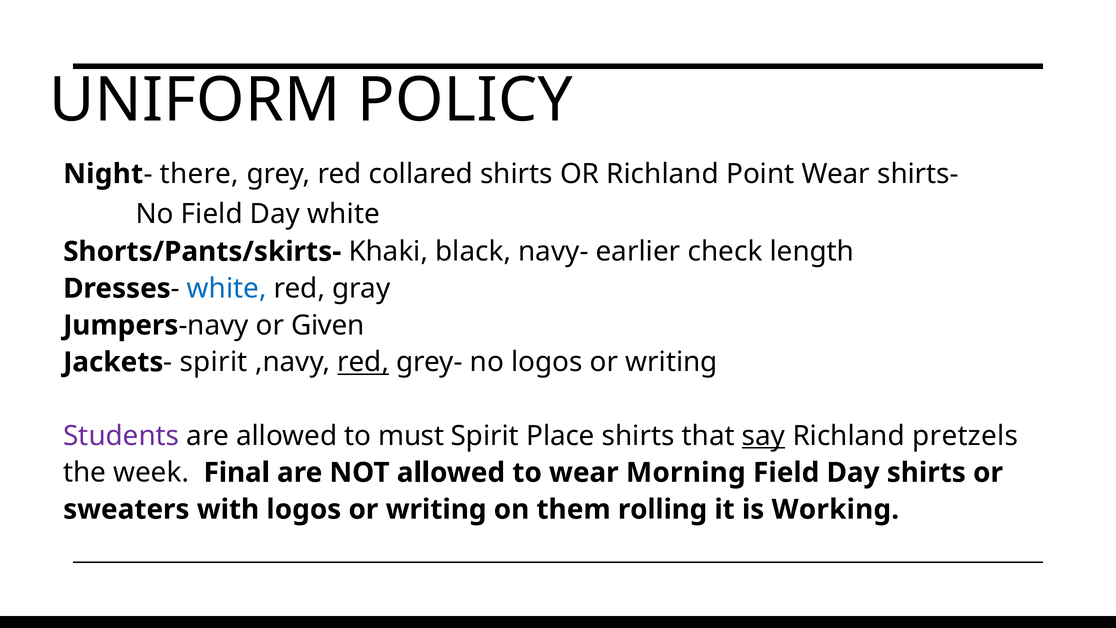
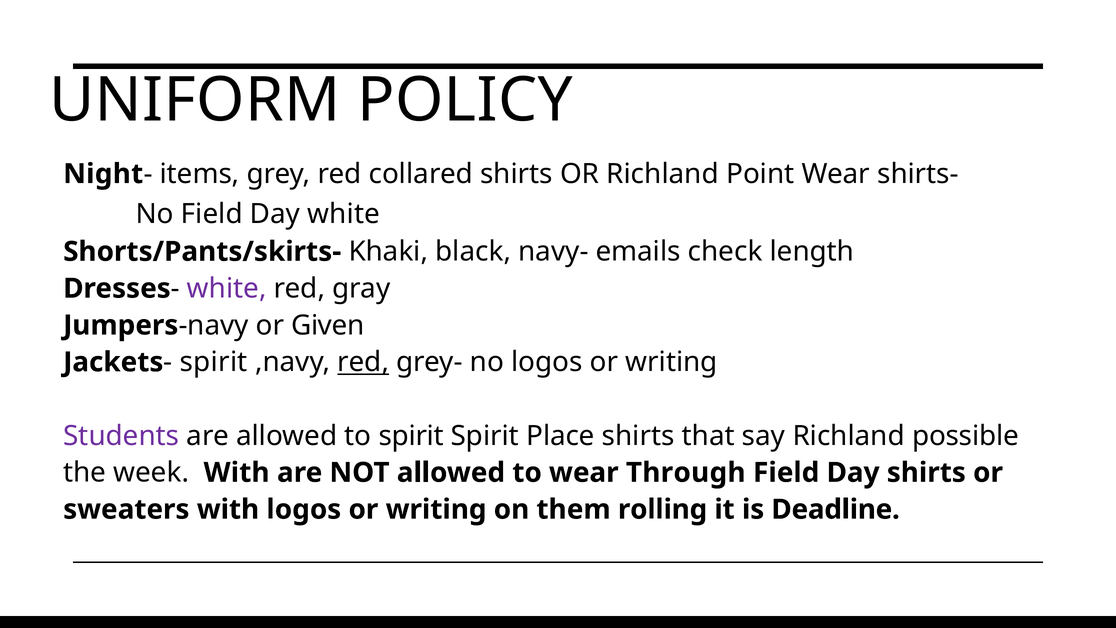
there: there -> items
earlier: earlier -> emails
white at (227, 288) colour: blue -> purple
to must: must -> spirit
say underline: present -> none
pretzels: pretzels -> possible
week Final: Final -> With
Morning: Morning -> Through
Working: Working -> Deadline
